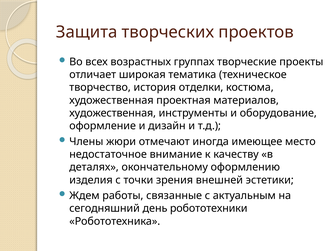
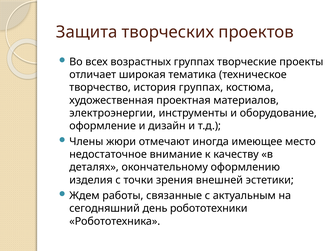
история отделки: отделки -> группах
художественная at (113, 113): художественная -> электроэнергии
